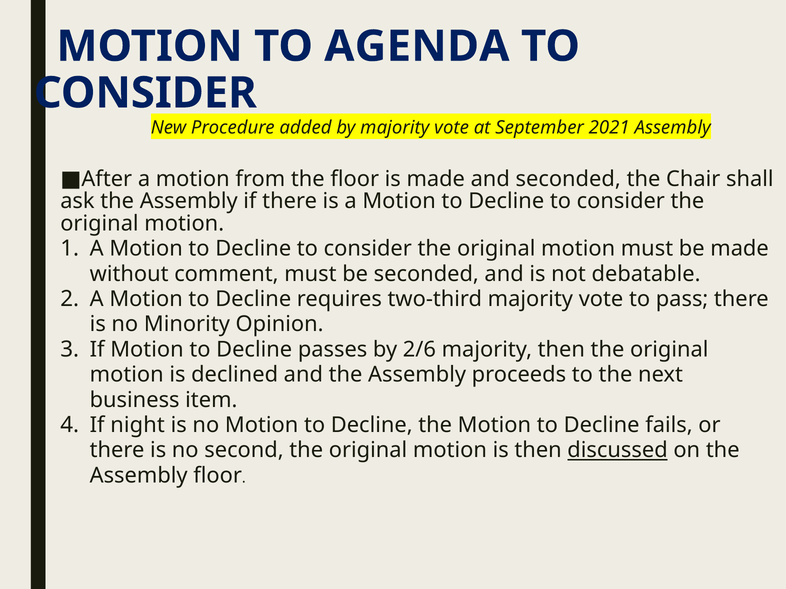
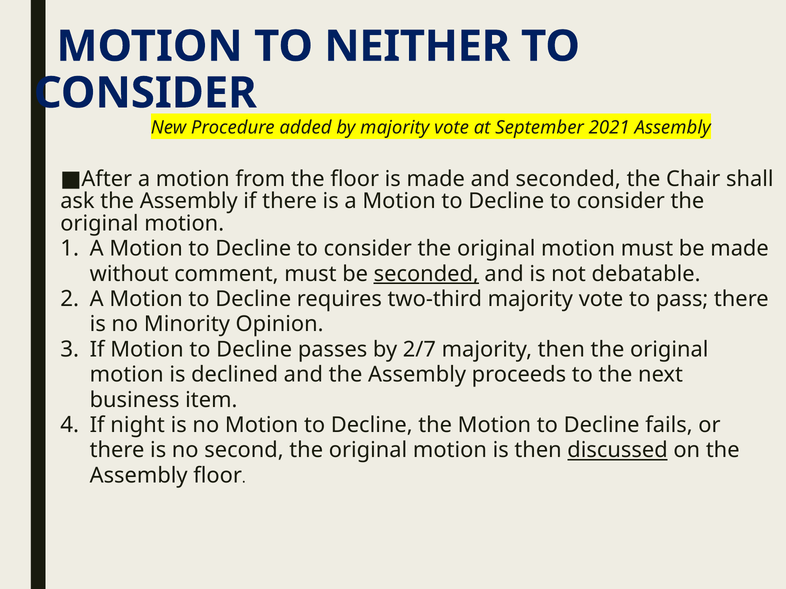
AGENDA: AGENDA -> NEITHER
seconded at (426, 274) underline: none -> present
2/6: 2/6 -> 2/7
